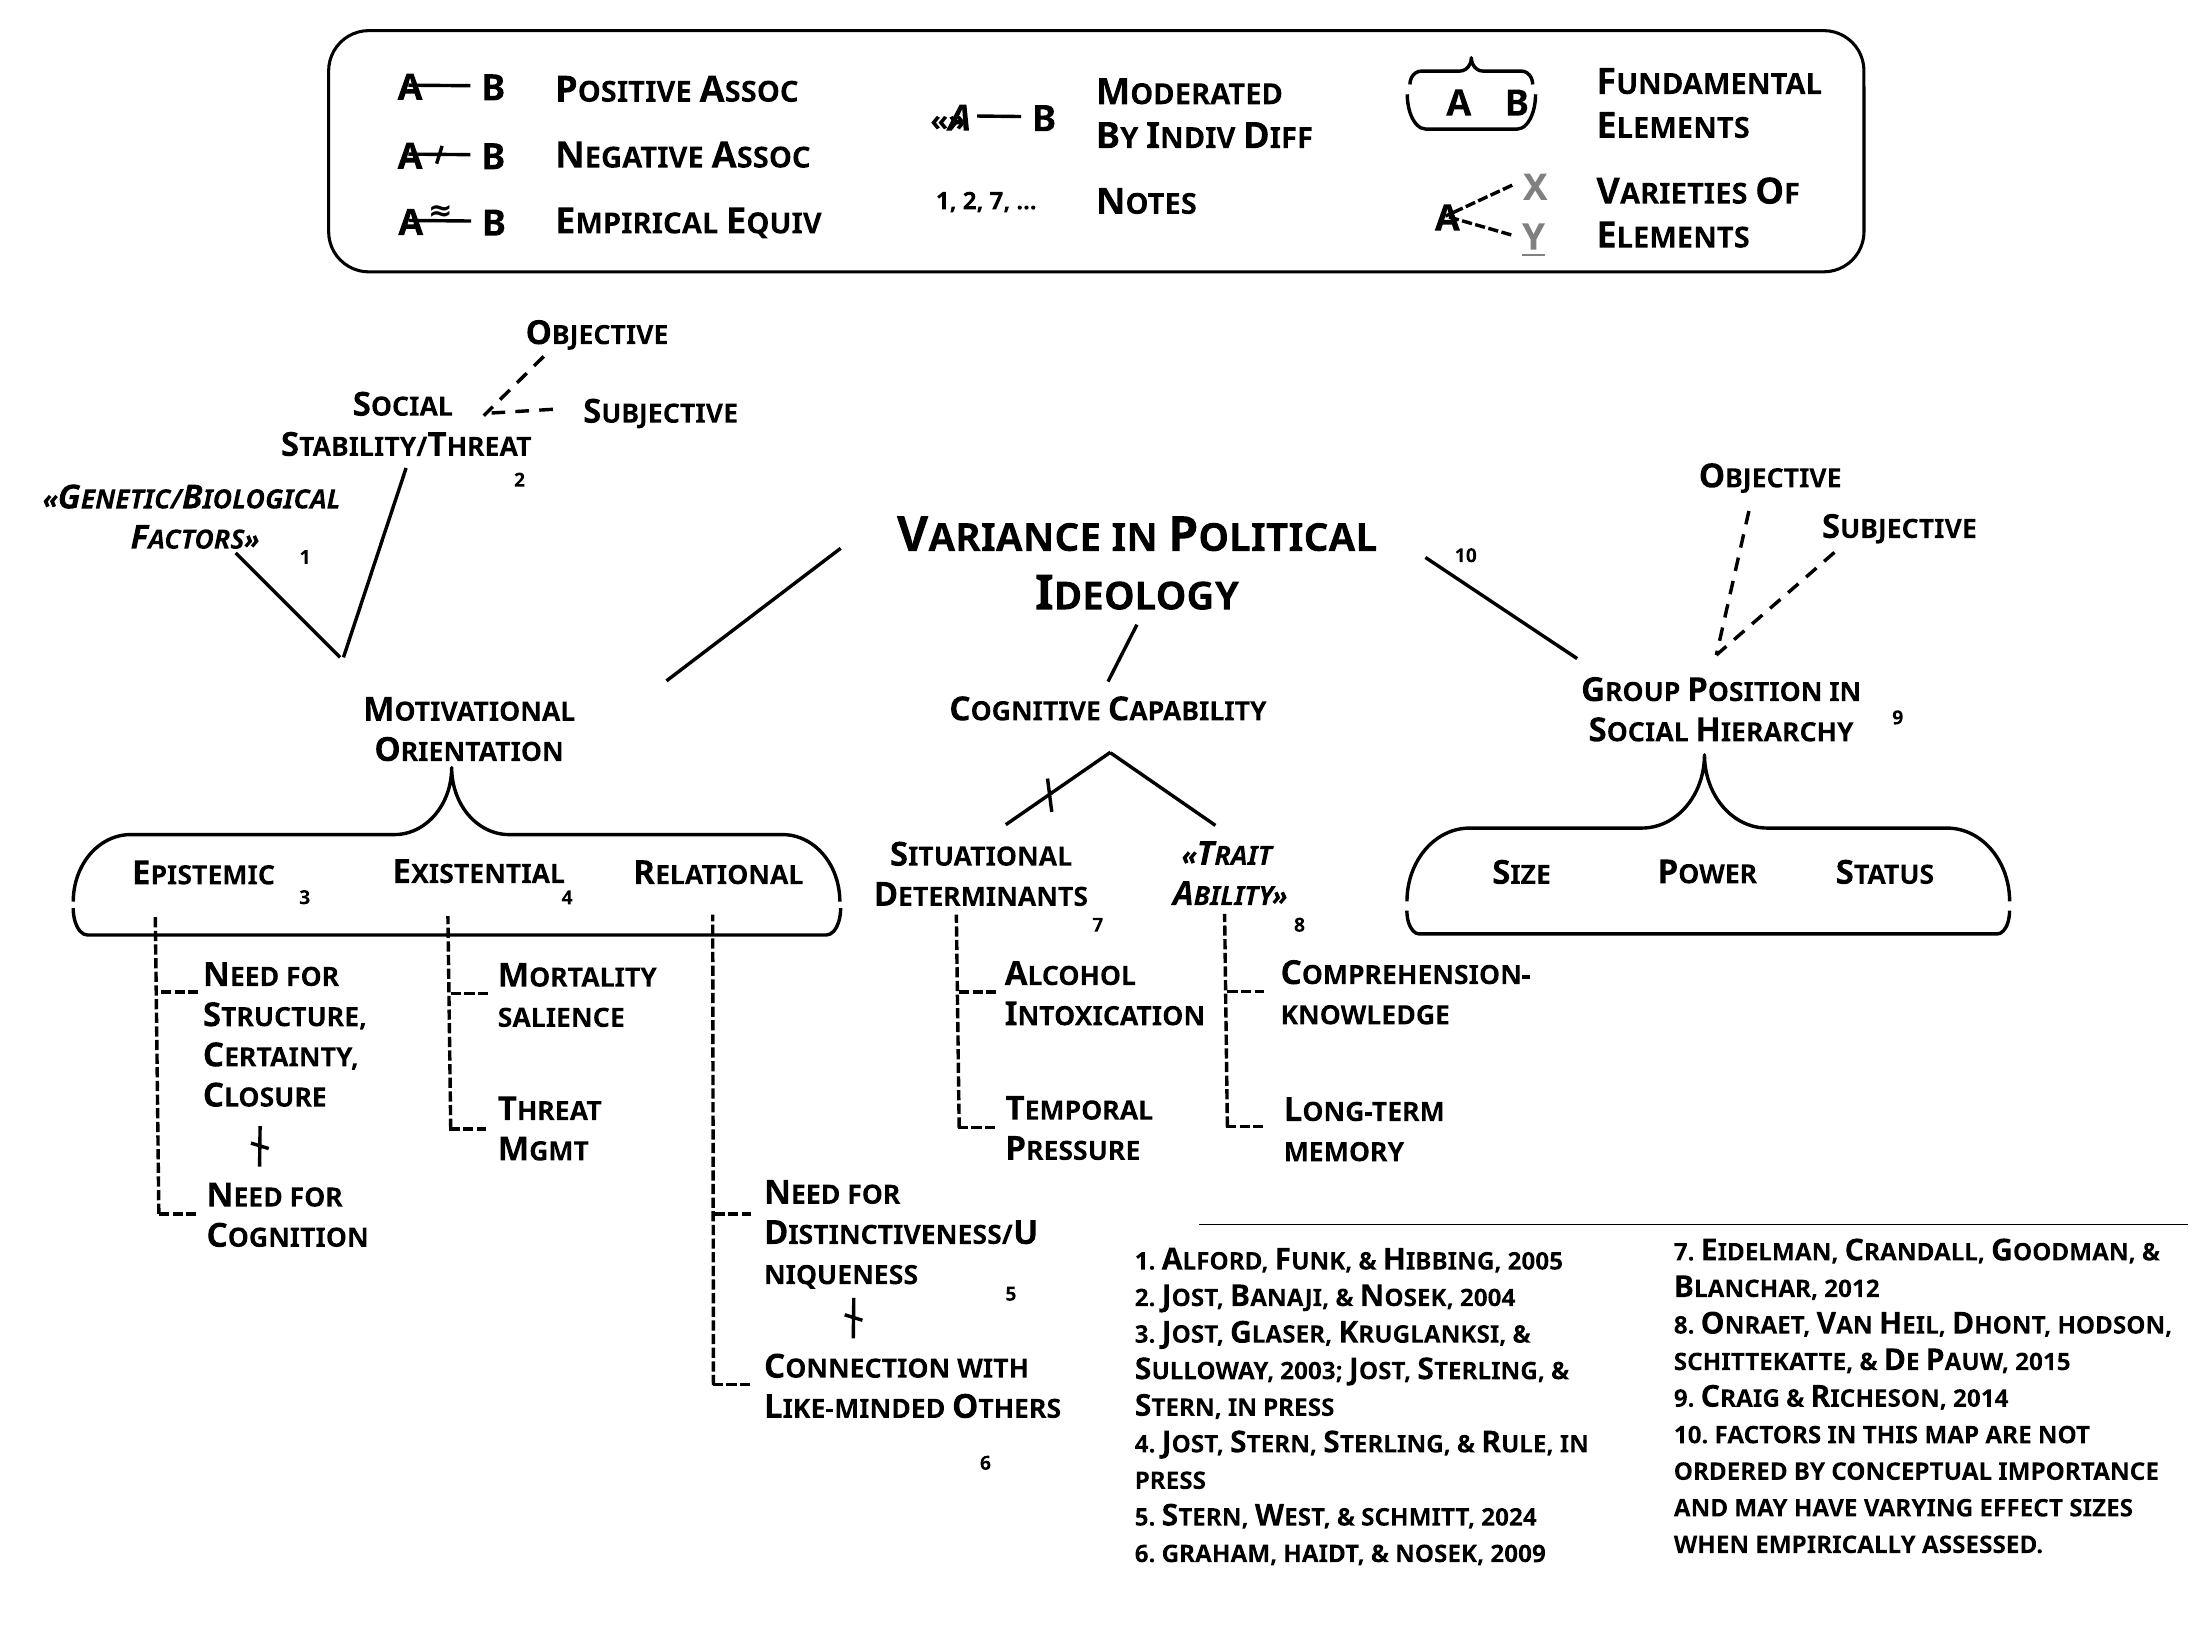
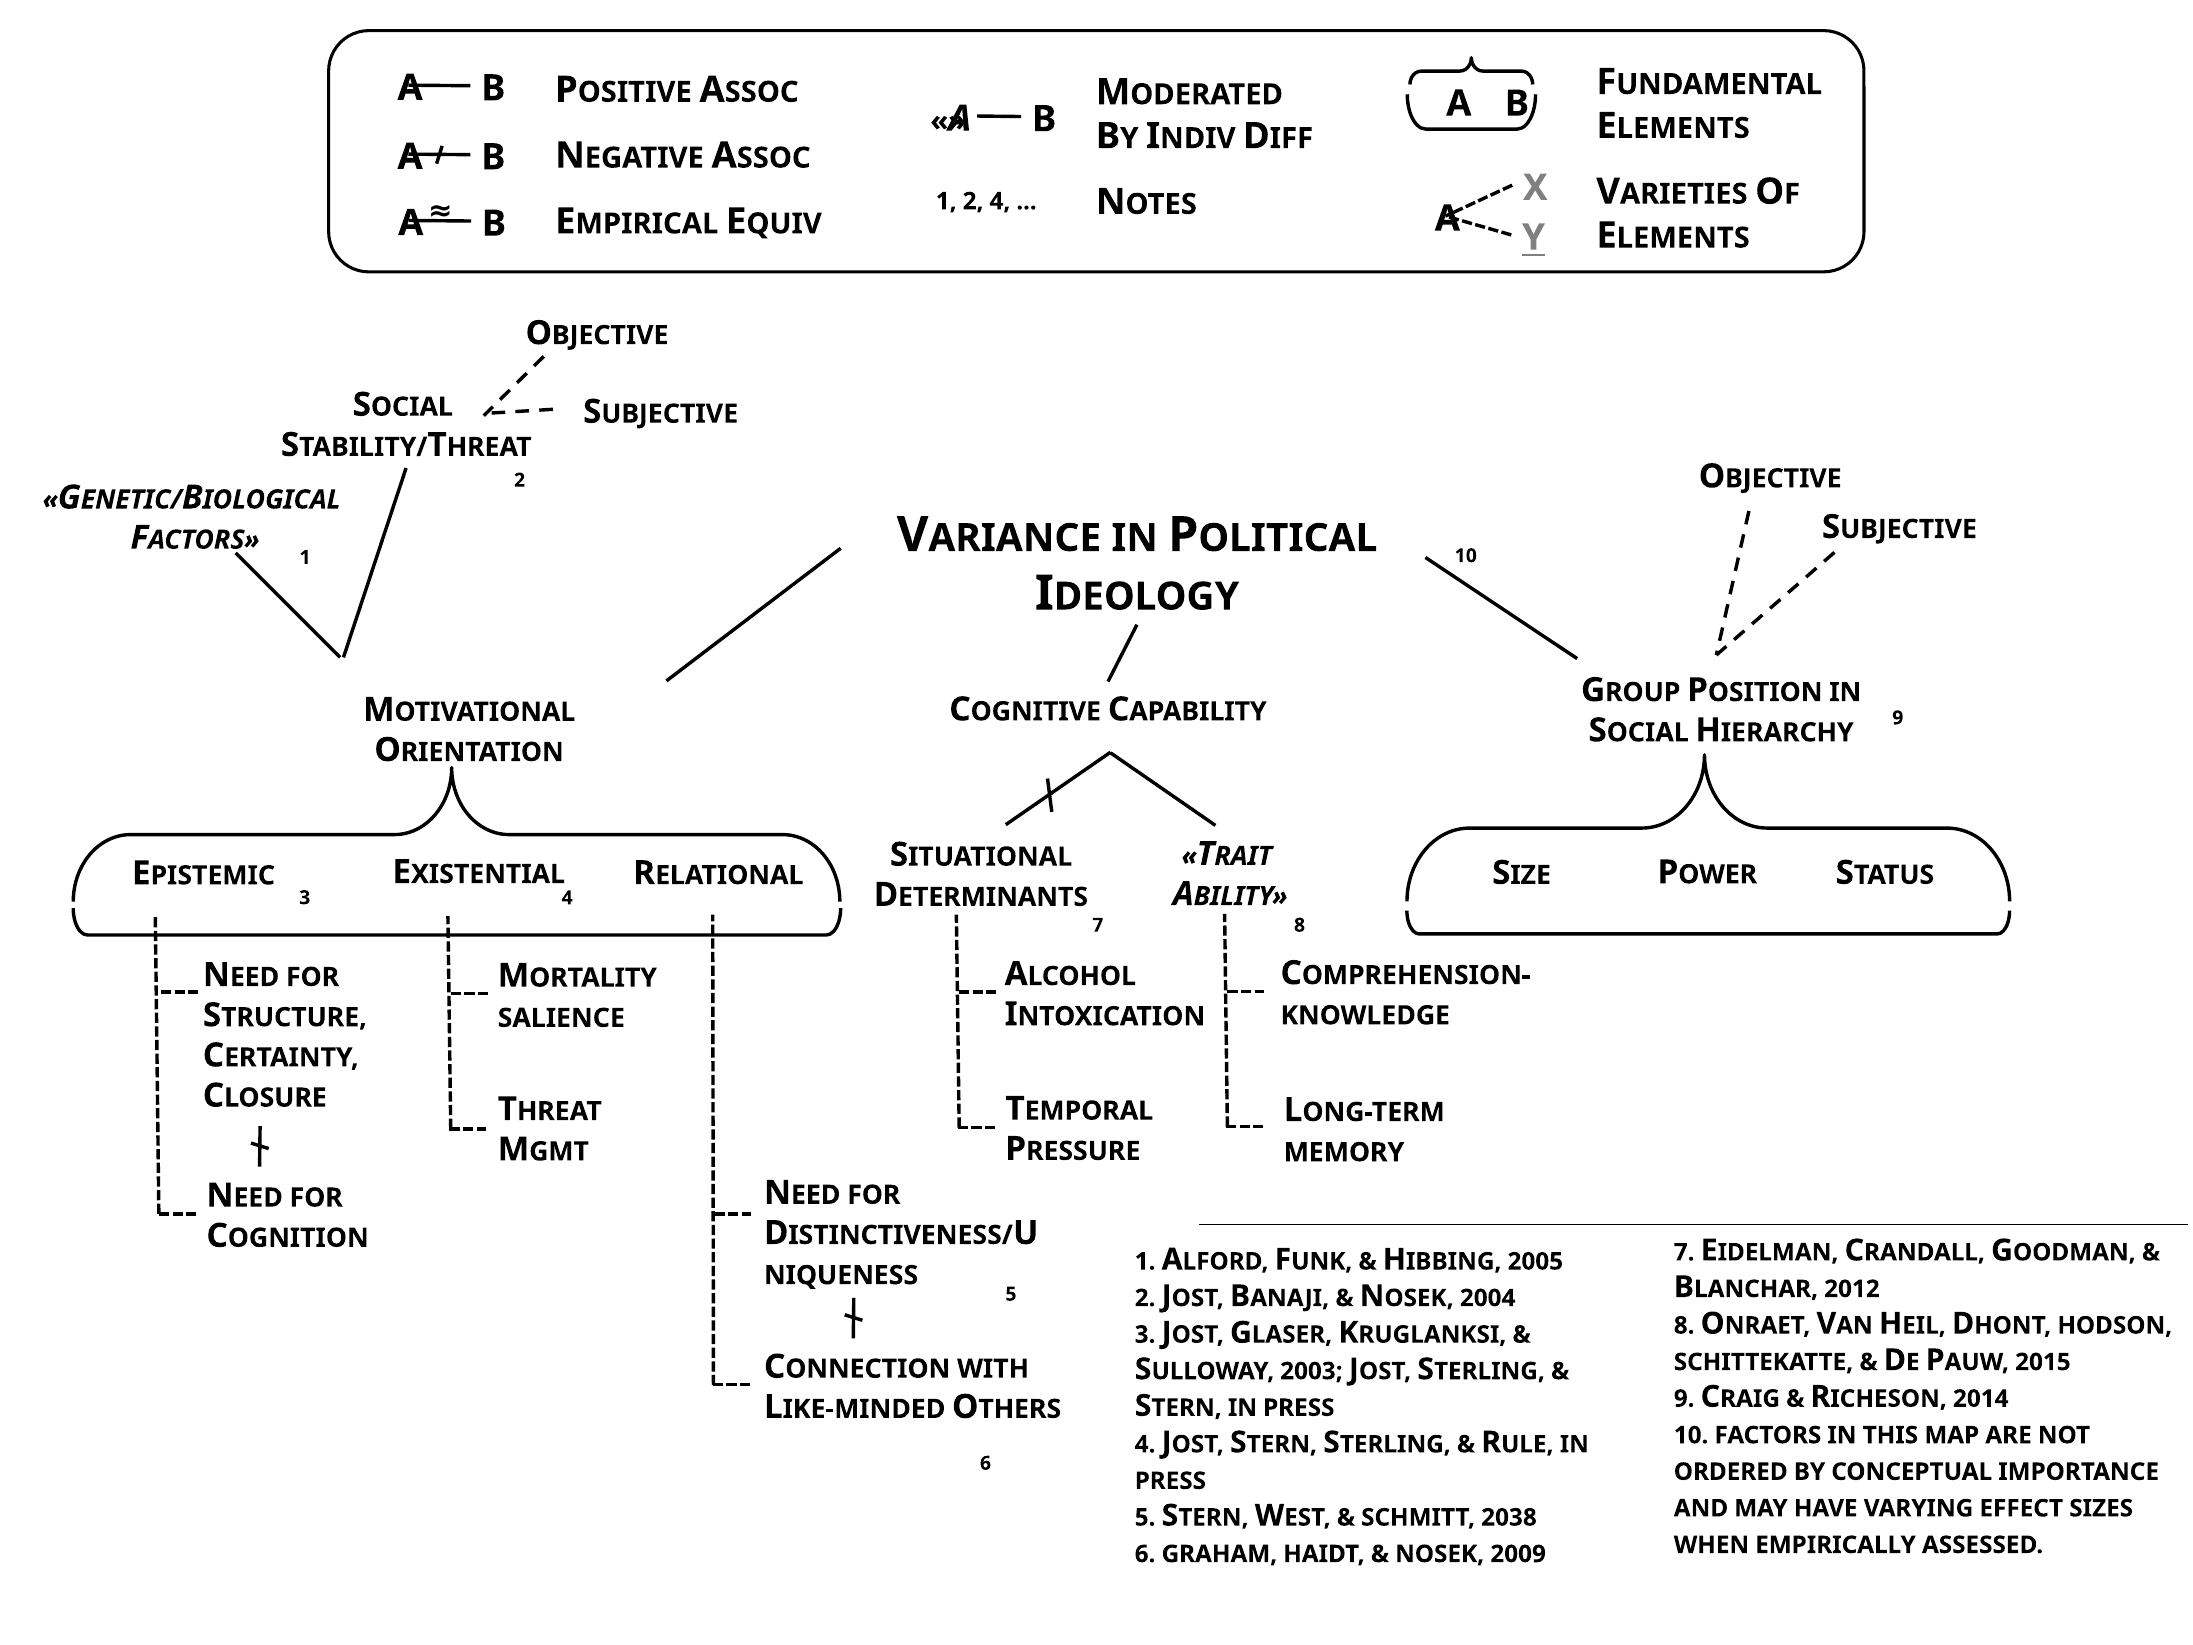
2 7: 7 -> 4
2024: 2024 -> 2038
